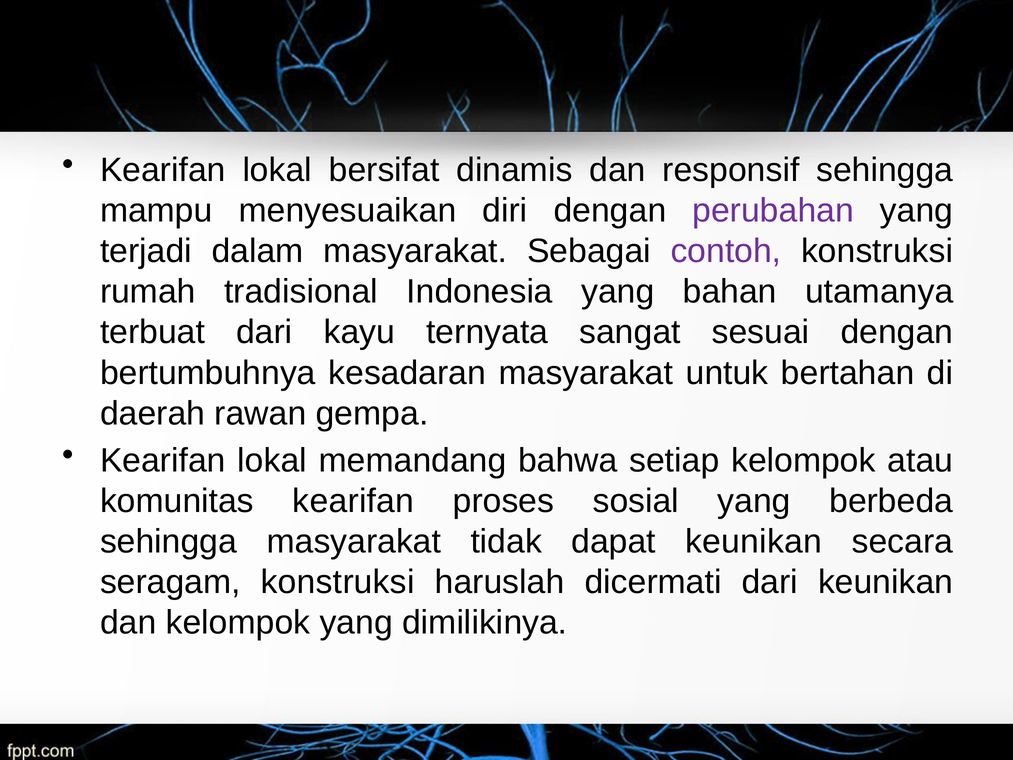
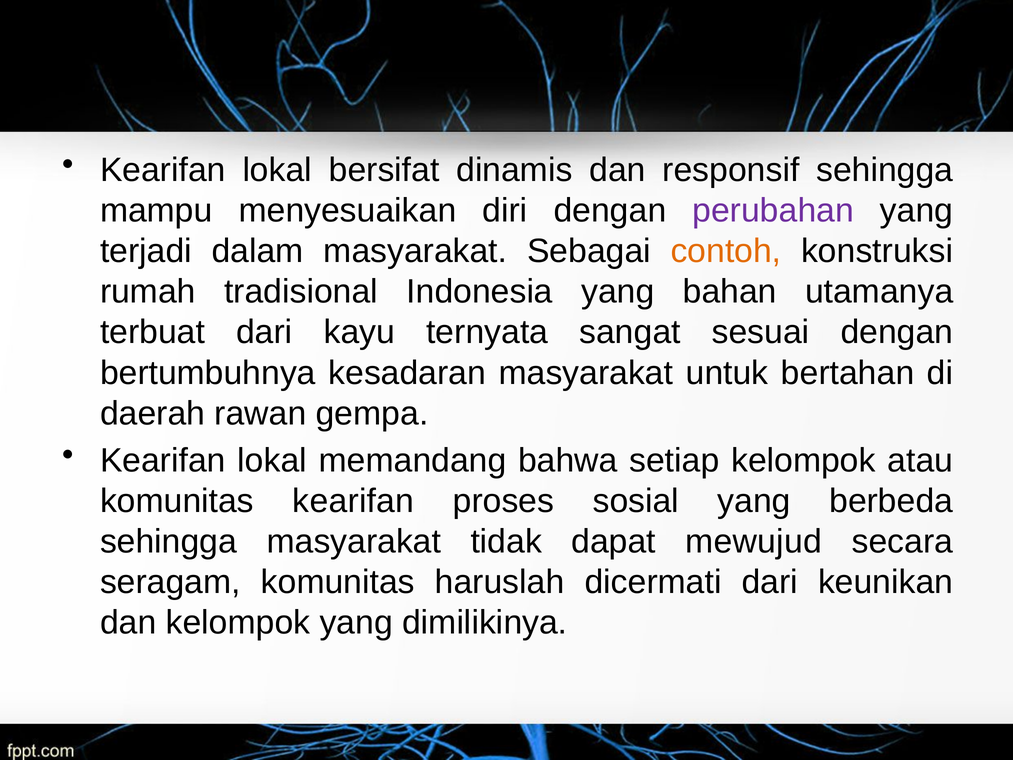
contoh colour: purple -> orange
dapat keunikan: keunikan -> mewujud
seragam konstruksi: konstruksi -> komunitas
